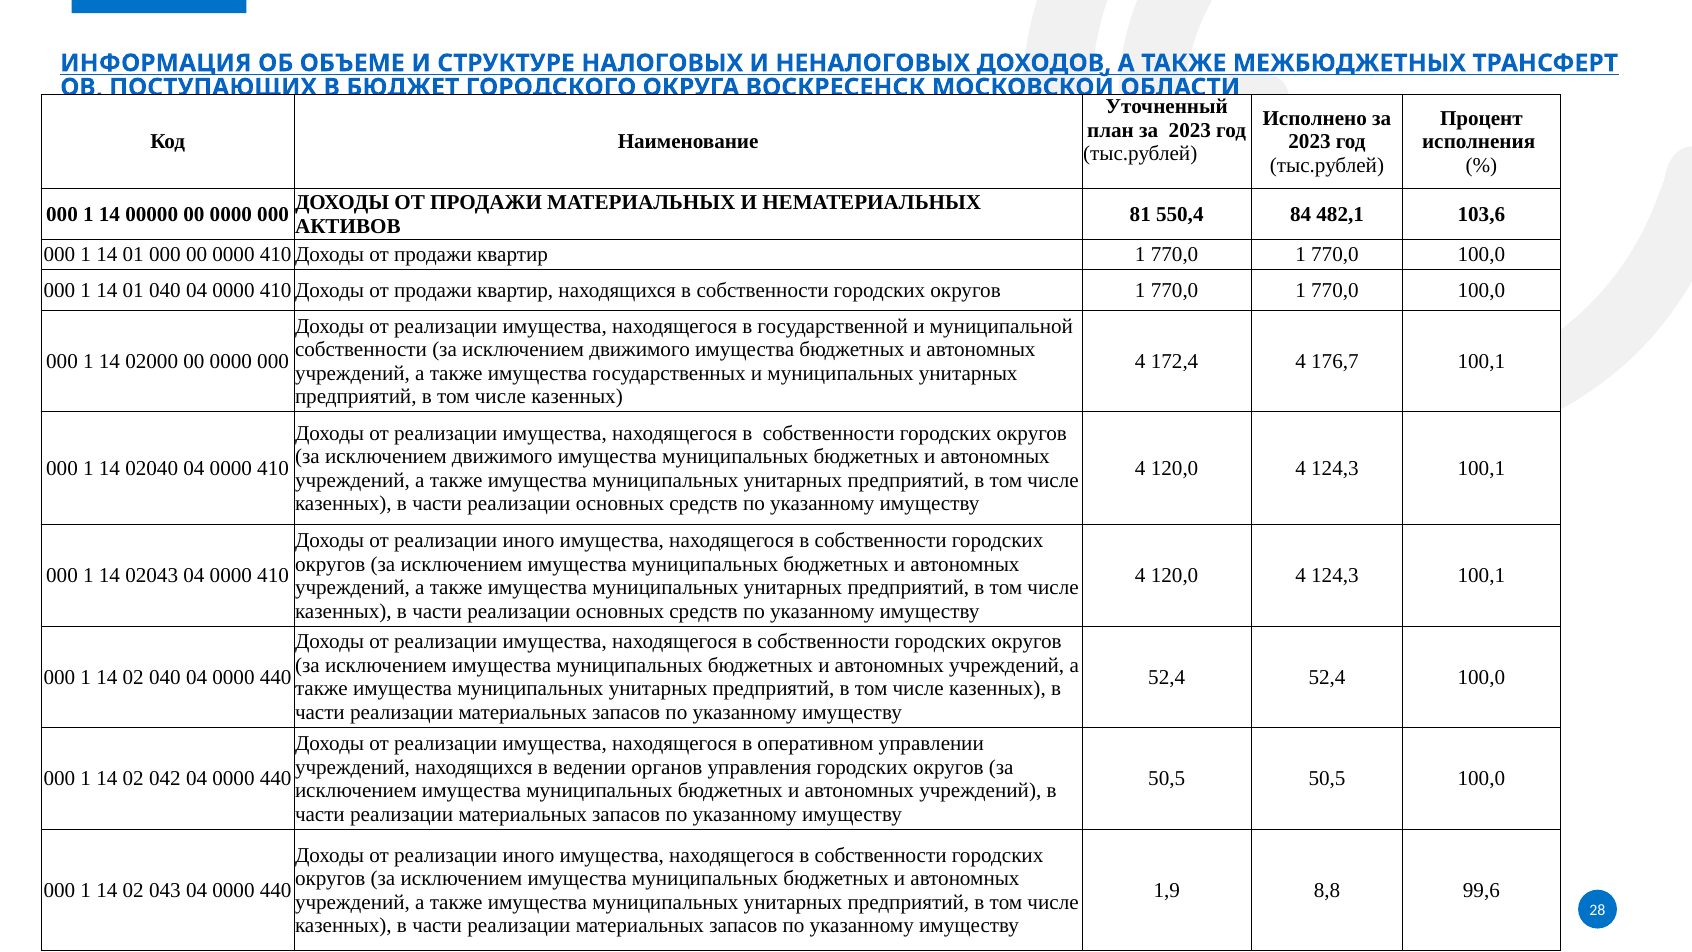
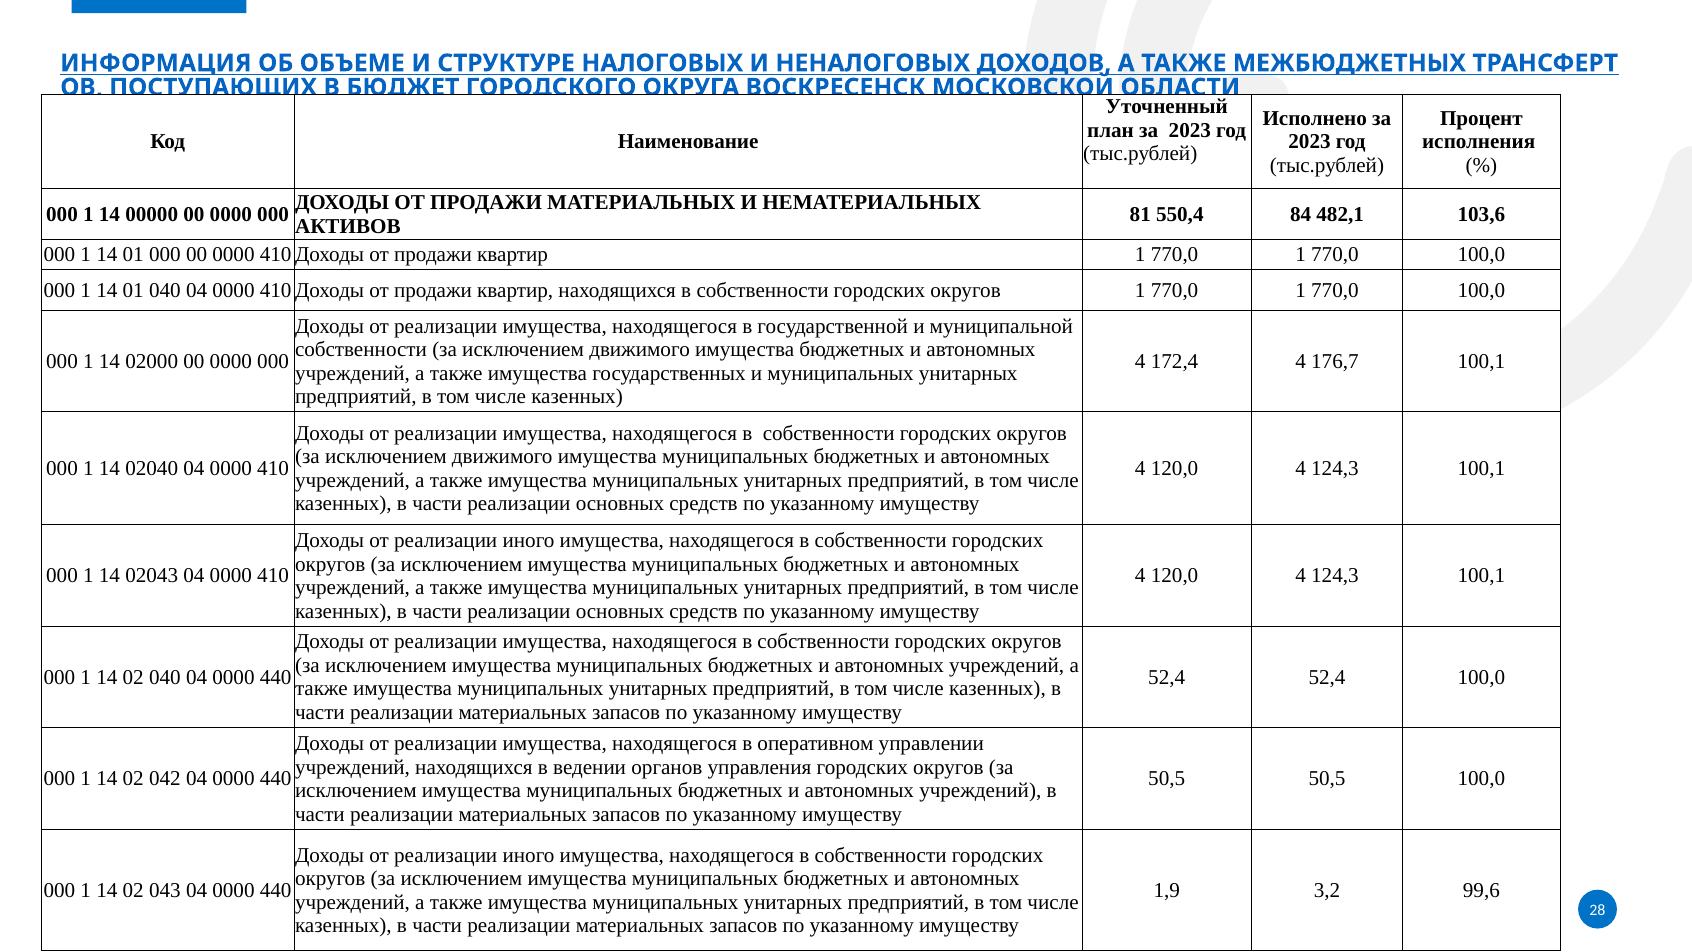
8,8: 8,8 -> 3,2
